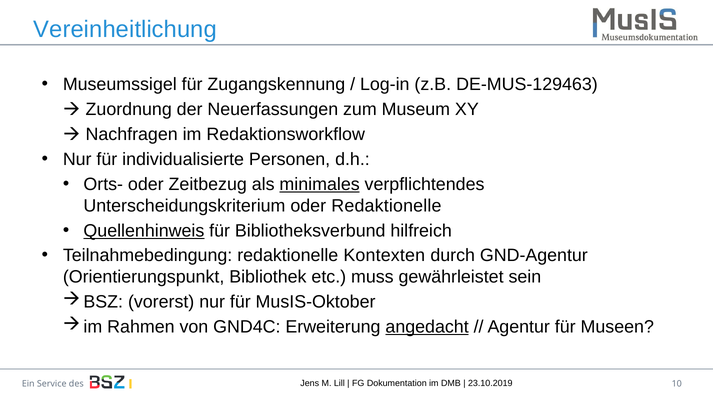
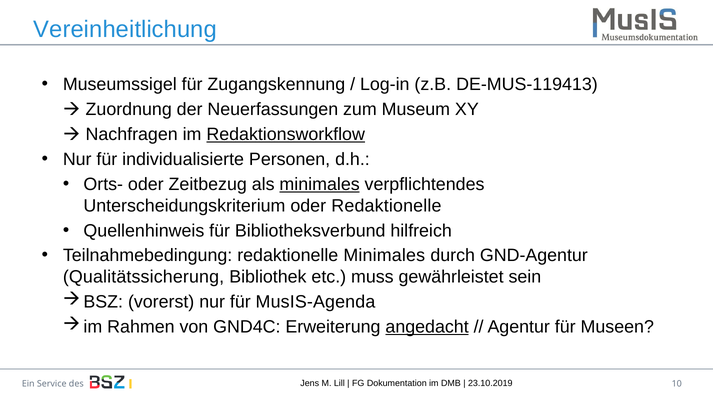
DE-MUS-129463: DE-MUS-129463 -> DE-MUS-119413
Redaktionsworkflow underline: none -> present
Quellenhinweis underline: present -> none
redaktionelle Kontexten: Kontexten -> Minimales
Orientierungspunkt: Orientierungspunkt -> Qualitätssicherung
MusIS-Oktober: MusIS-Oktober -> MusIS-Agenda
